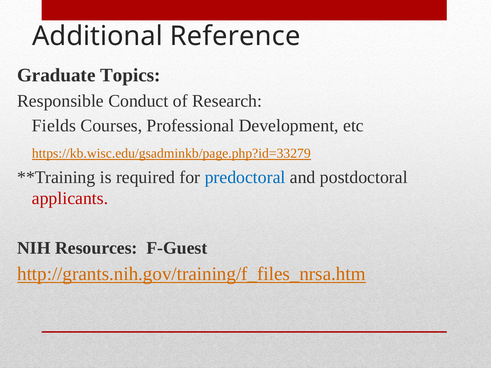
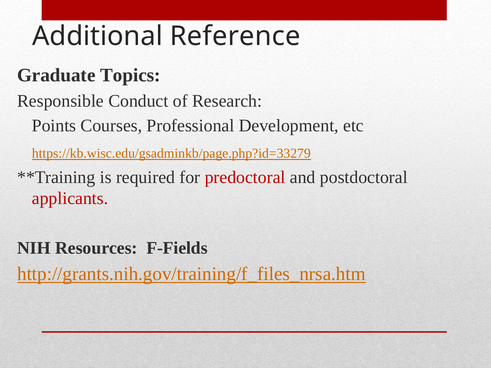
Fields: Fields -> Points
predoctoral colour: blue -> red
F-Guest: F-Guest -> F-Fields
